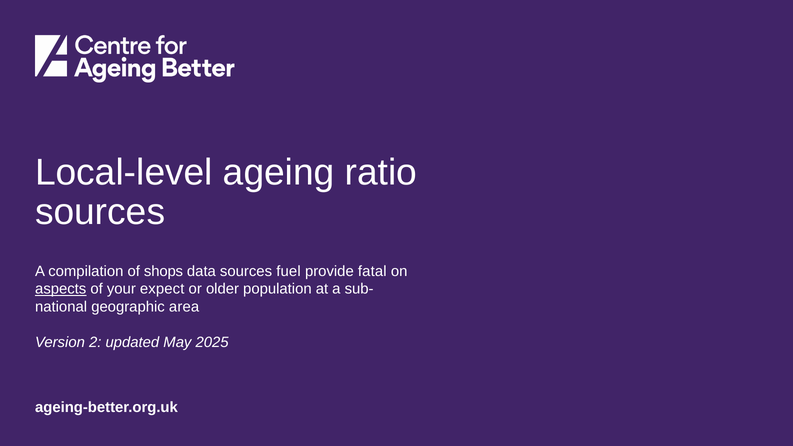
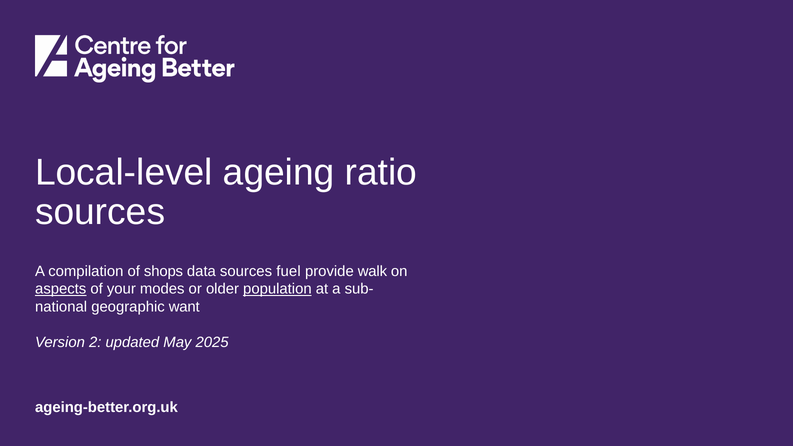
fatal: fatal -> walk
expect: expect -> modes
population underline: none -> present
area: area -> want
